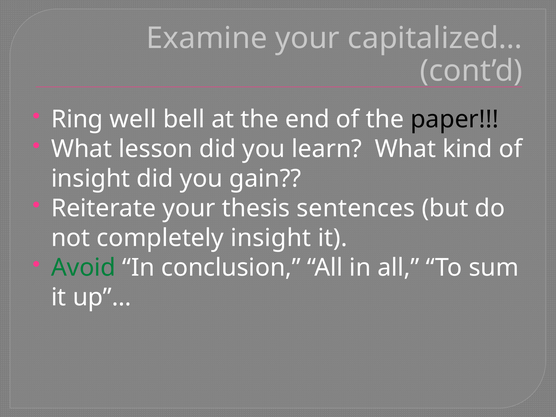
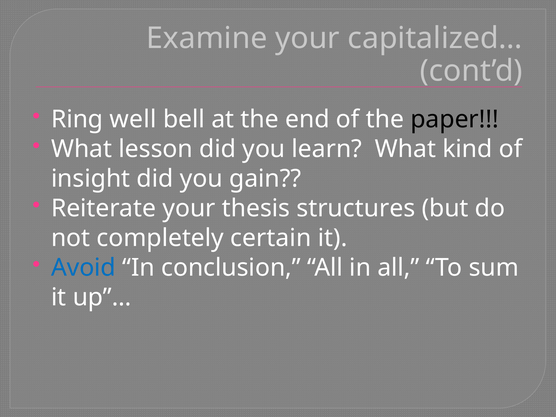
sentences: sentences -> structures
completely insight: insight -> certain
Avoid colour: green -> blue
